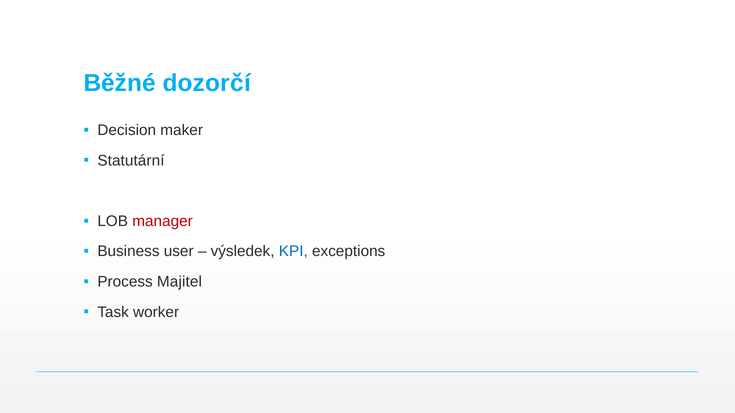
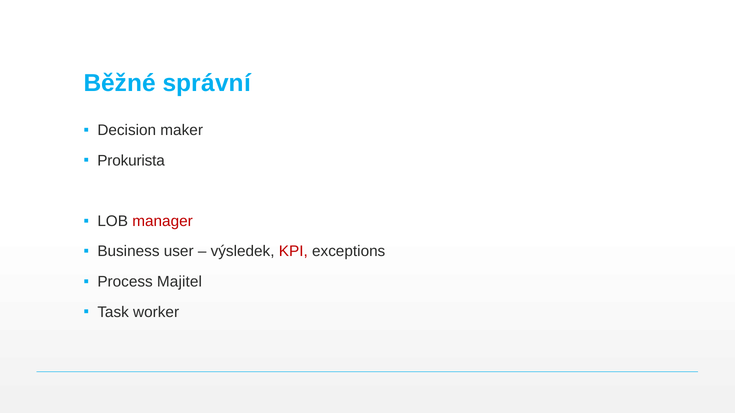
dozorčí: dozorčí -> správní
Statutární: Statutární -> Prokurista
KPI colour: blue -> red
